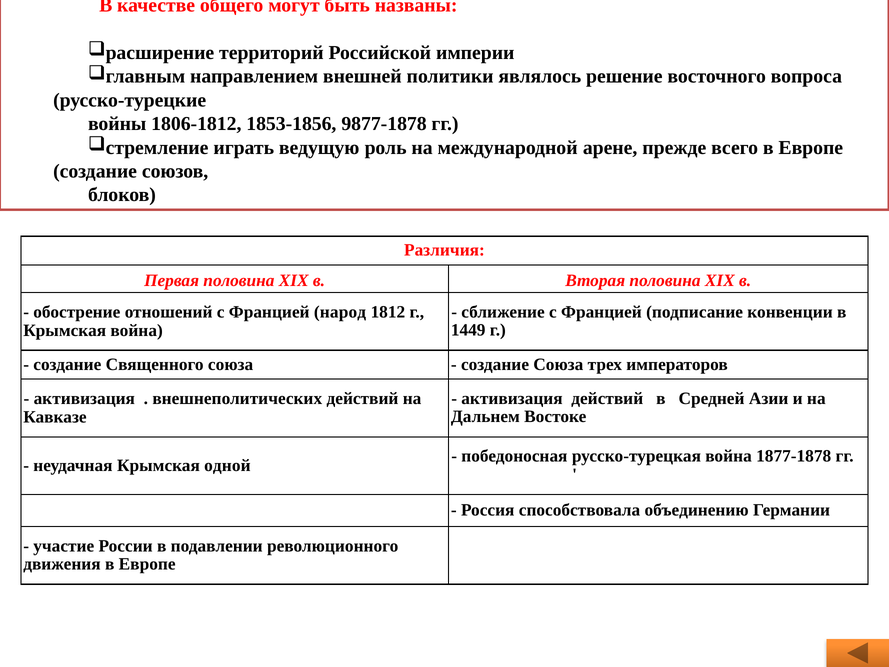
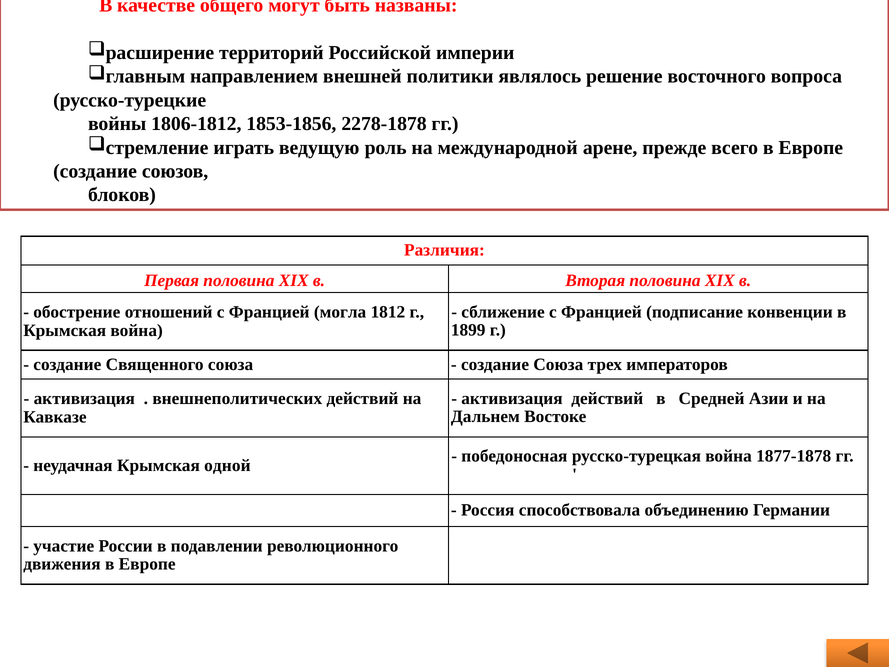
9877-1878: 9877-1878 -> 2278-1878
народ: народ -> могла
1449: 1449 -> 1899
